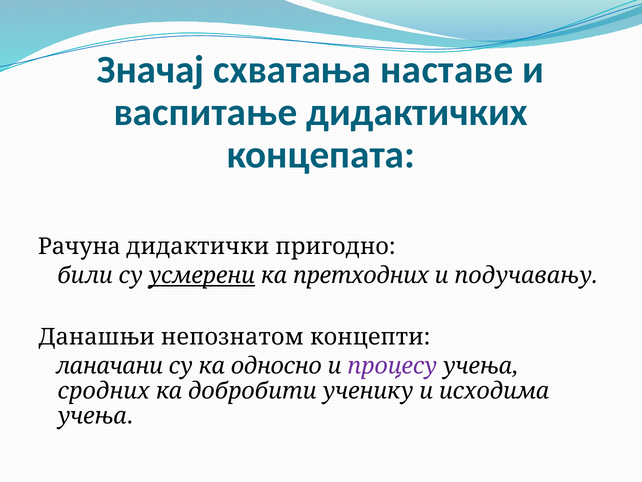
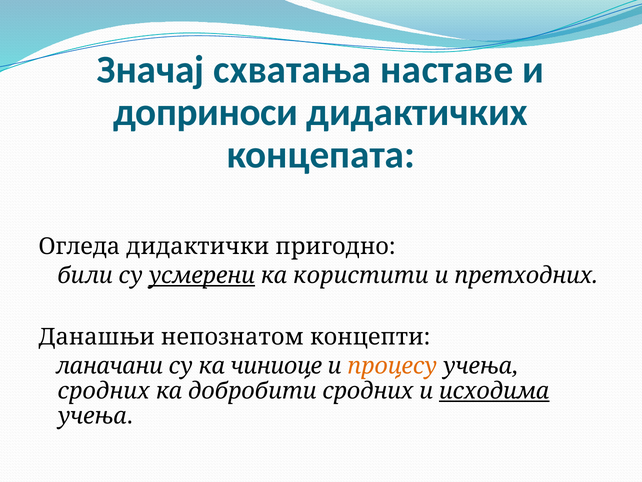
васпитање: васпитање -> доприноси
Рачуна: Рачуна -> Огледа
претходних: претходних -> користити
подучавању: подучавању -> претходних
односно: односно -> чиниоце
процесу colour: purple -> orange
добробити ученику: ученику -> сродних
исходима underline: none -> present
